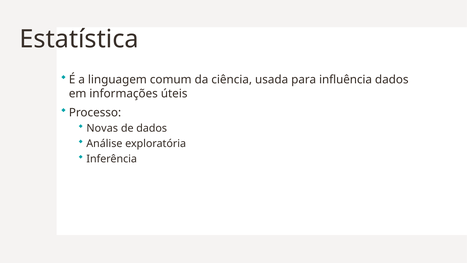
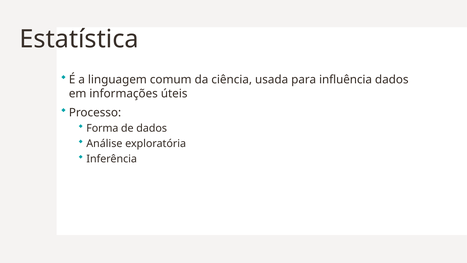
Novas: Novas -> Forma
